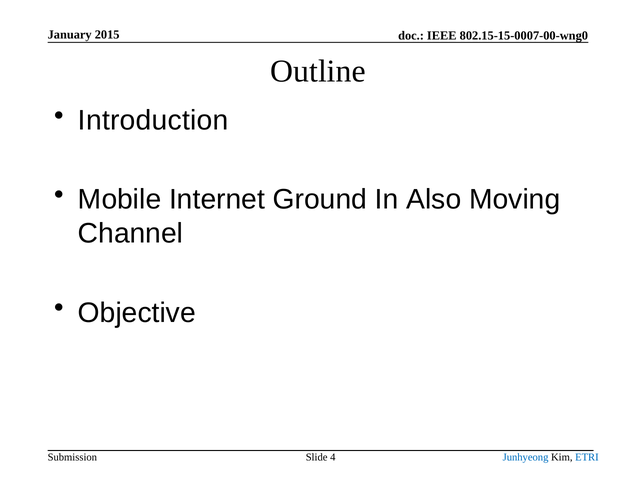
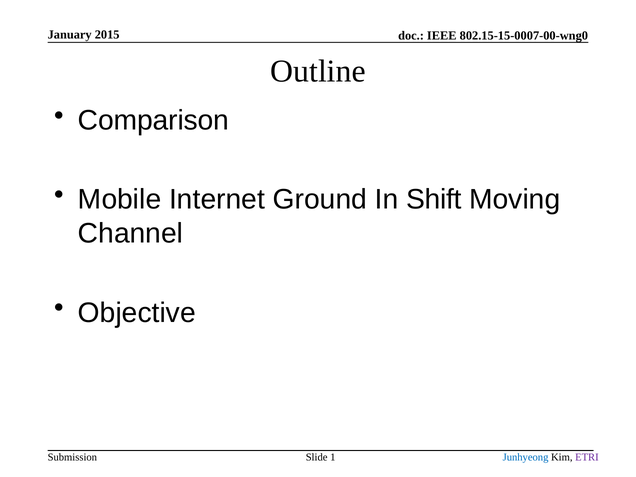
Introduction: Introduction -> Comparison
Also: Also -> Shift
ETRI colour: blue -> purple
4: 4 -> 1
